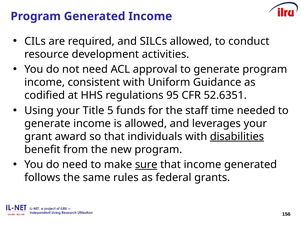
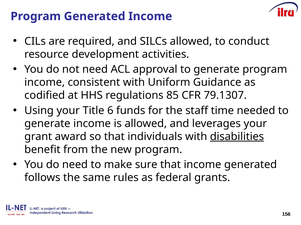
95: 95 -> 85
52.6351: 52.6351 -> 79.1307
5: 5 -> 6
sure underline: present -> none
